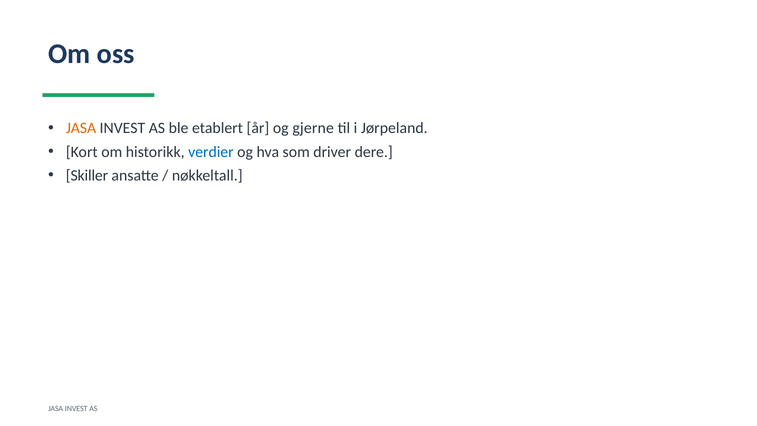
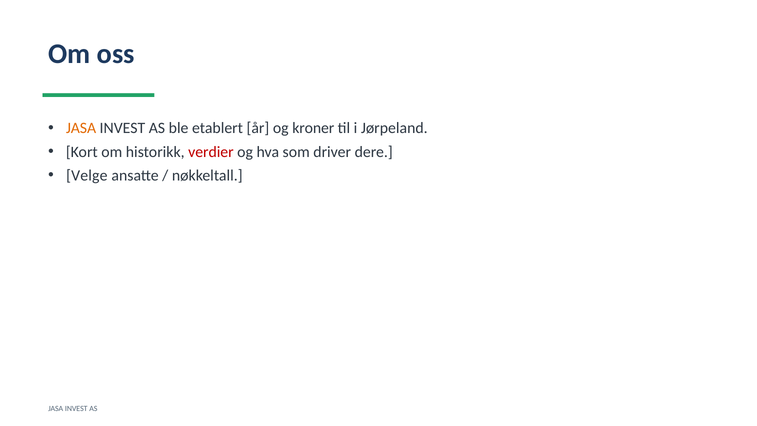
gjerne: gjerne -> kroner
verdier colour: blue -> red
Skiller: Skiller -> Velge
